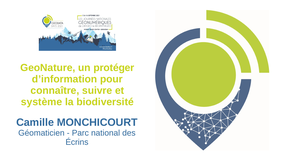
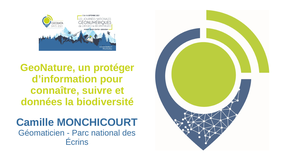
système: système -> données
